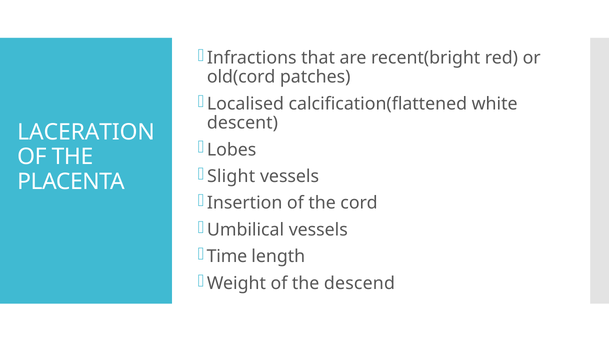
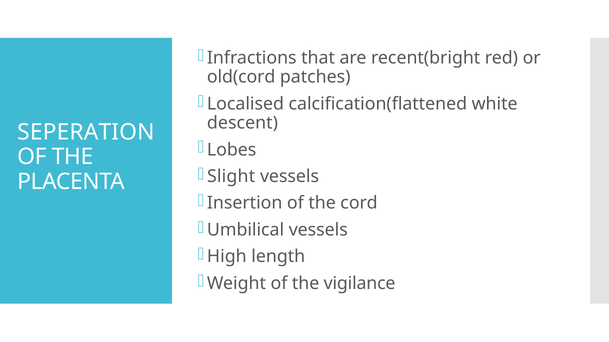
LACERATION: LACERATION -> SEPERATION
Time: Time -> High
descend: descend -> vigilance
